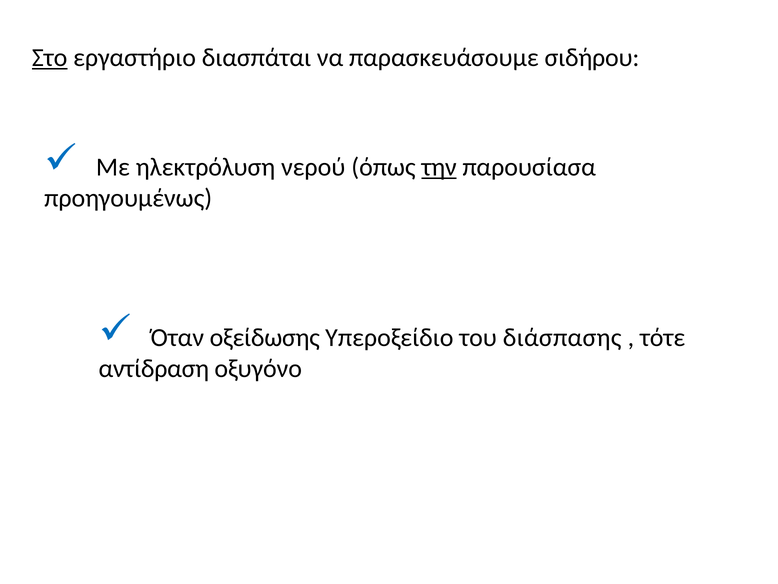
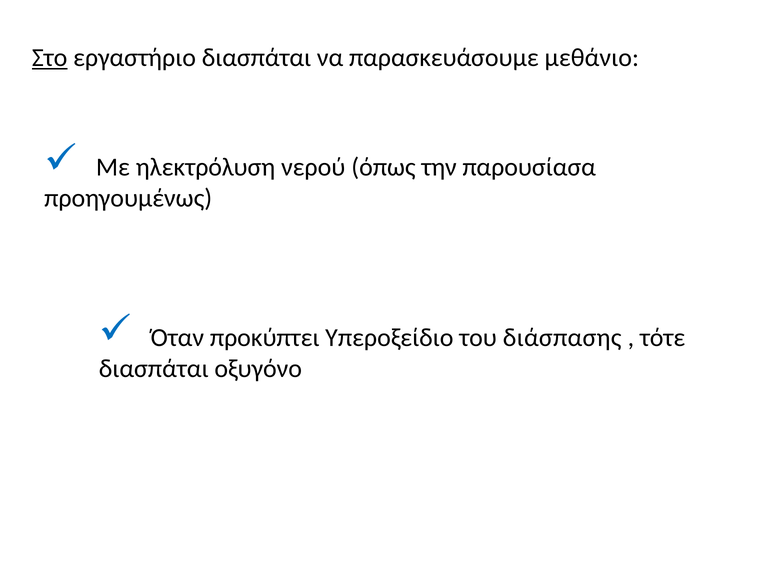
σιδήρου: σιδήρου -> μεθάνιο
την underline: present -> none
οξείδωσης: οξείδωσης -> προκύπτει
αντίδραση at (154, 368): αντίδραση -> διασπάται
